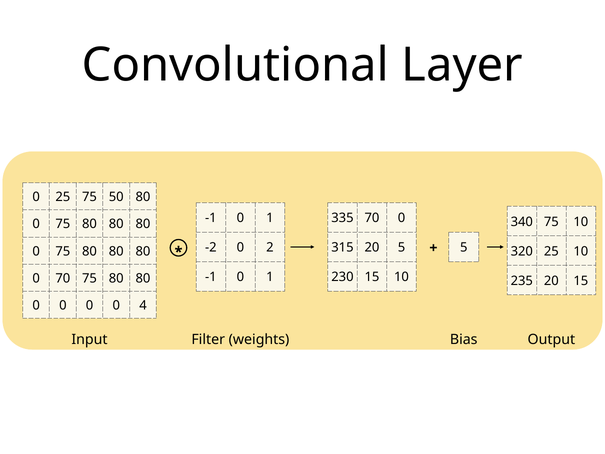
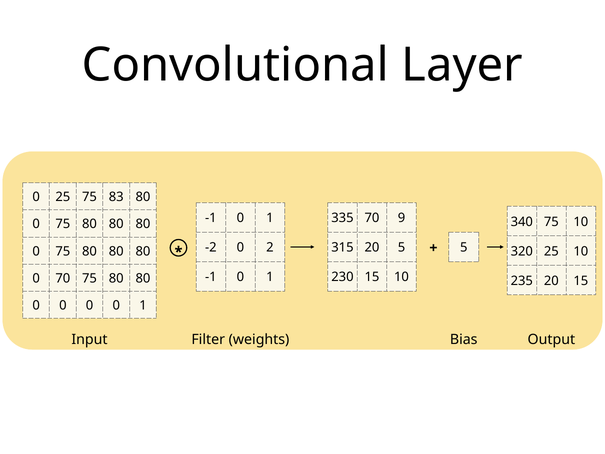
50: 50 -> 83
70 0: 0 -> 9
0 0 4: 4 -> 1
